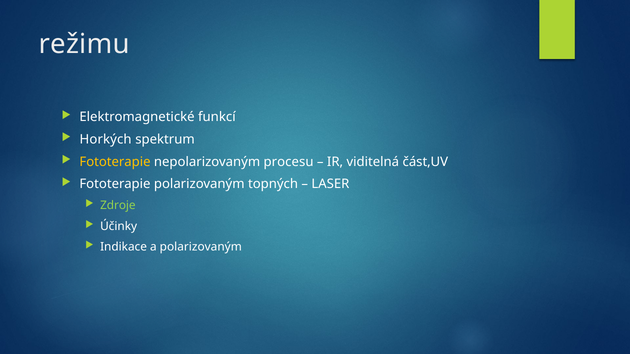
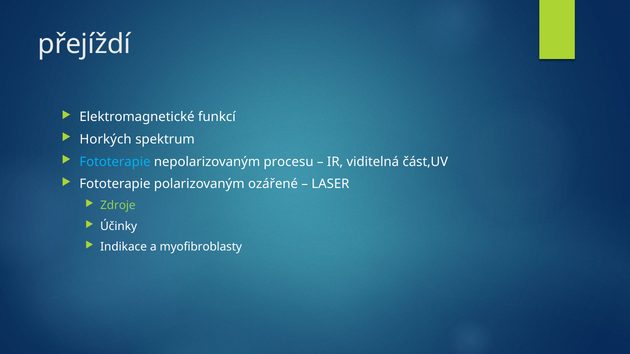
režimu: režimu -> přejíždí
Fototerapie at (115, 162) colour: yellow -> light blue
topných: topných -> ozářené
a polarizovaným: polarizovaným -> myofibroblasty
